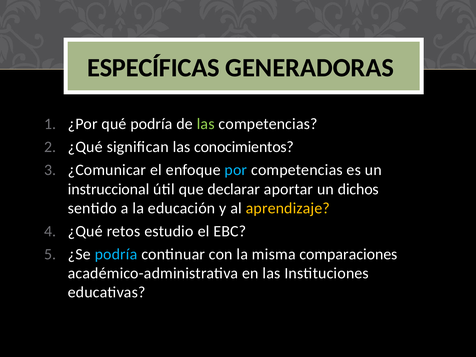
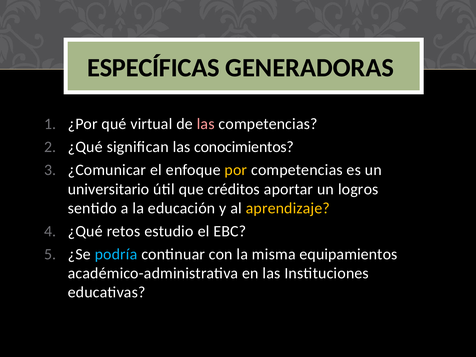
qué podría: podría -> virtual
las at (206, 124) colour: light green -> pink
por colour: light blue -> yellow
instruccional: instruccional -> universitario
declarar: declarar -> créditos
dichos: dichos -> logros
comparaciones: comparaciones -> equipamientos
